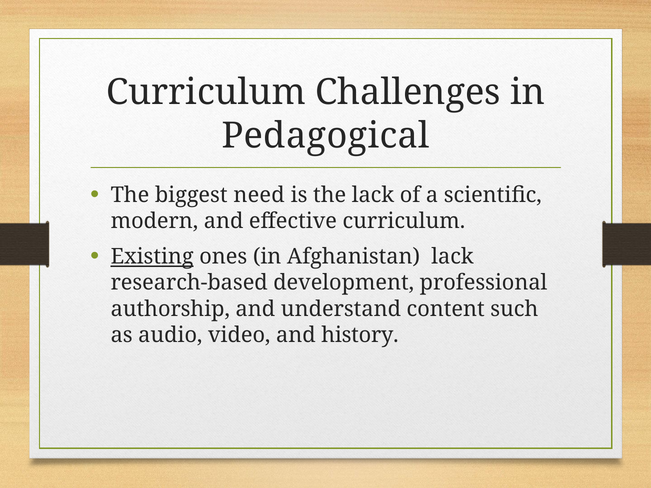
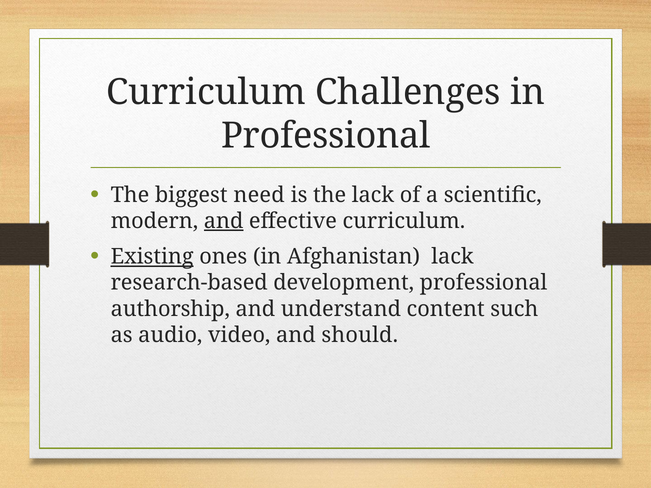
Pedagogical at (326, 136): Pedagogical -> Professional
and at (224, 221) underline: none -> present
history: history -> should
